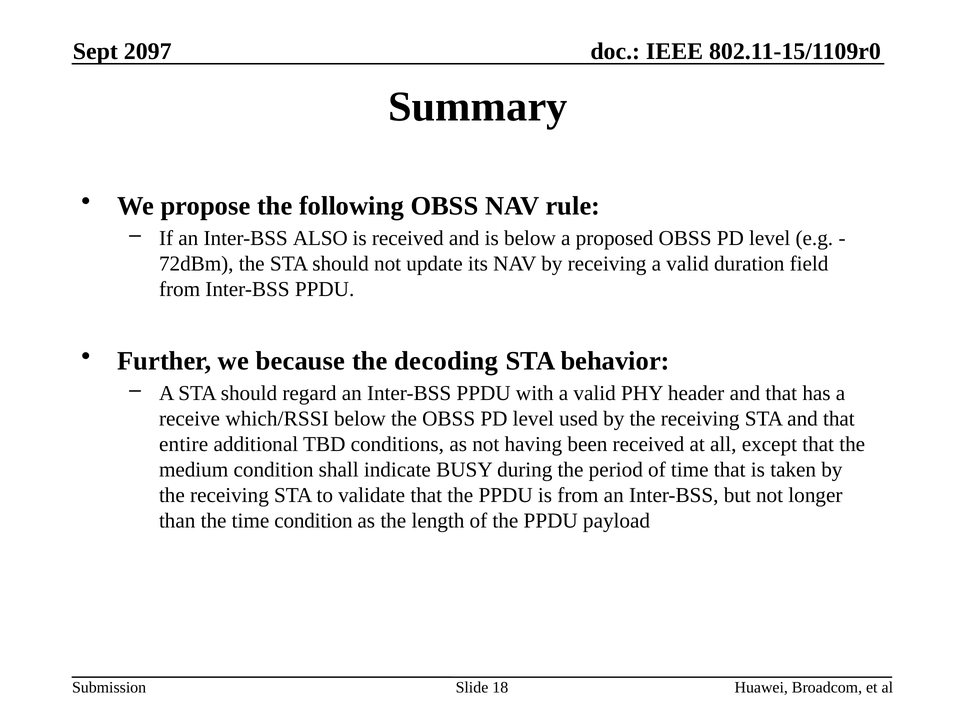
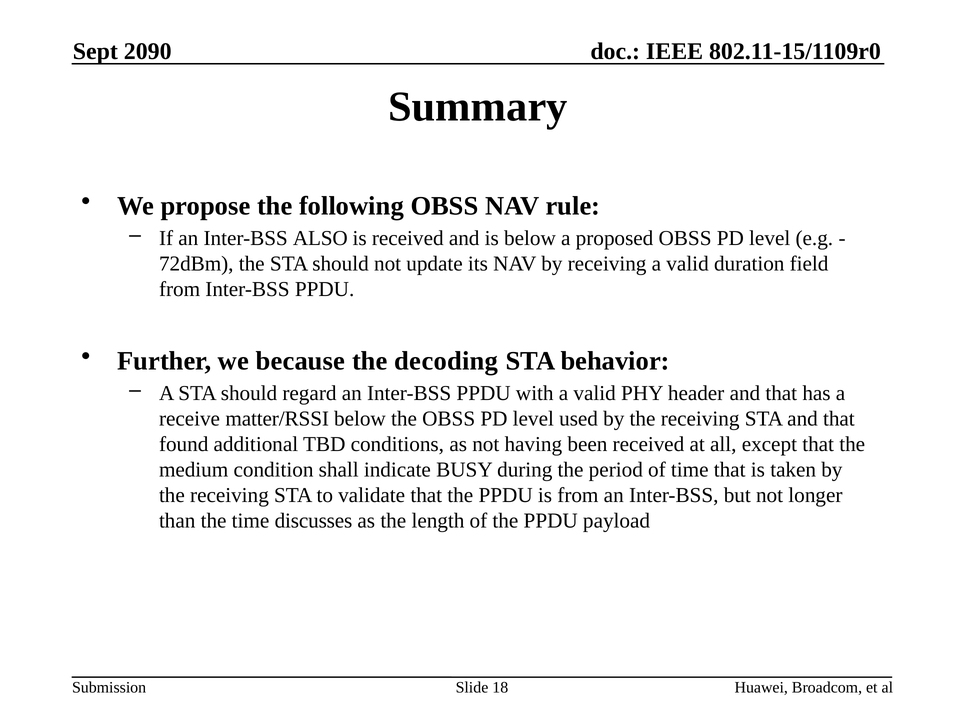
2097: 2097 -> 2090
which/RSSI: which/RSSI -> matter/RSSI
entire: entire -> found
time condition: condition -> discusses
